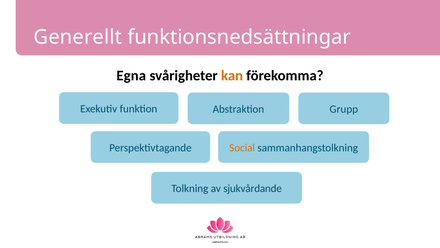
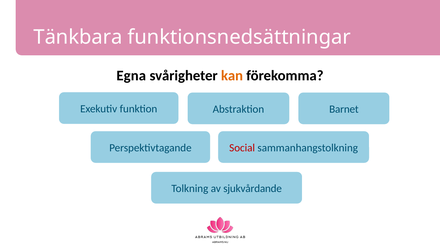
Generellt: Generellt -> Tänkbara
Grupp: Grupp -> Barnet
Social colour: orange -> red
